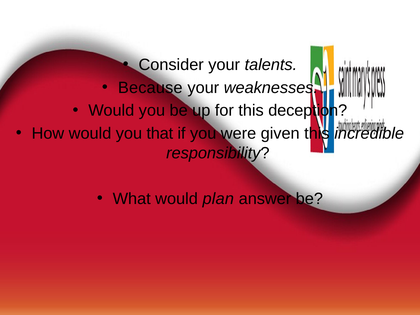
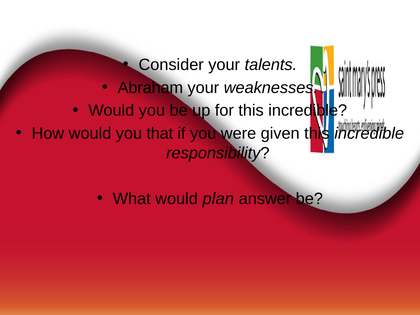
Because: Because -> Abraham
for this deception: deception -> incredible
